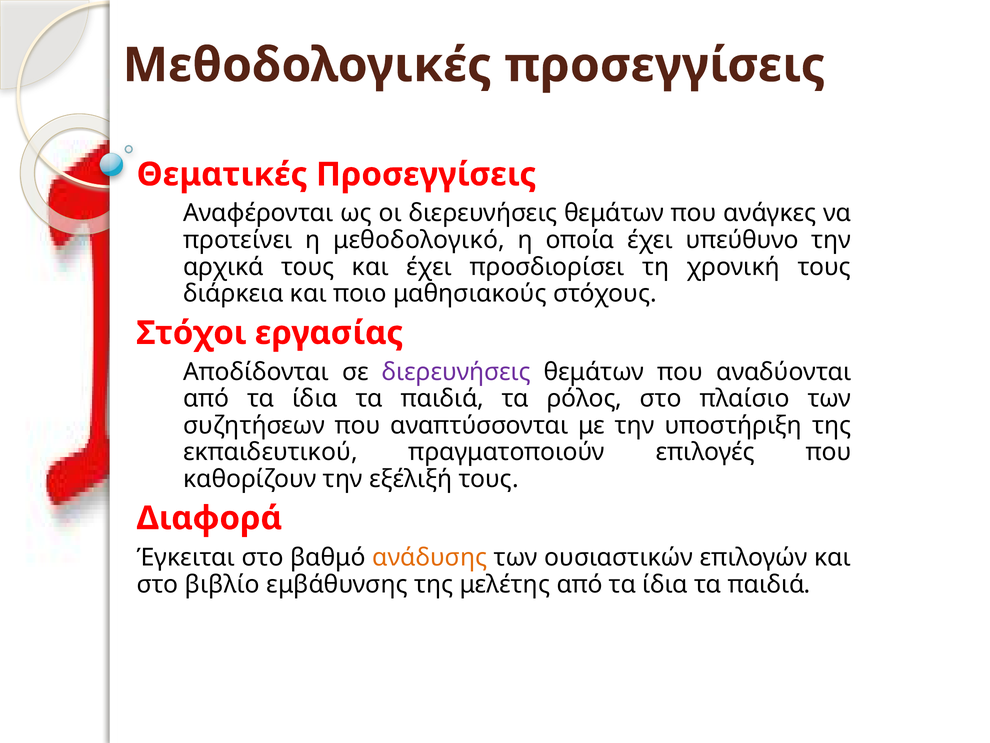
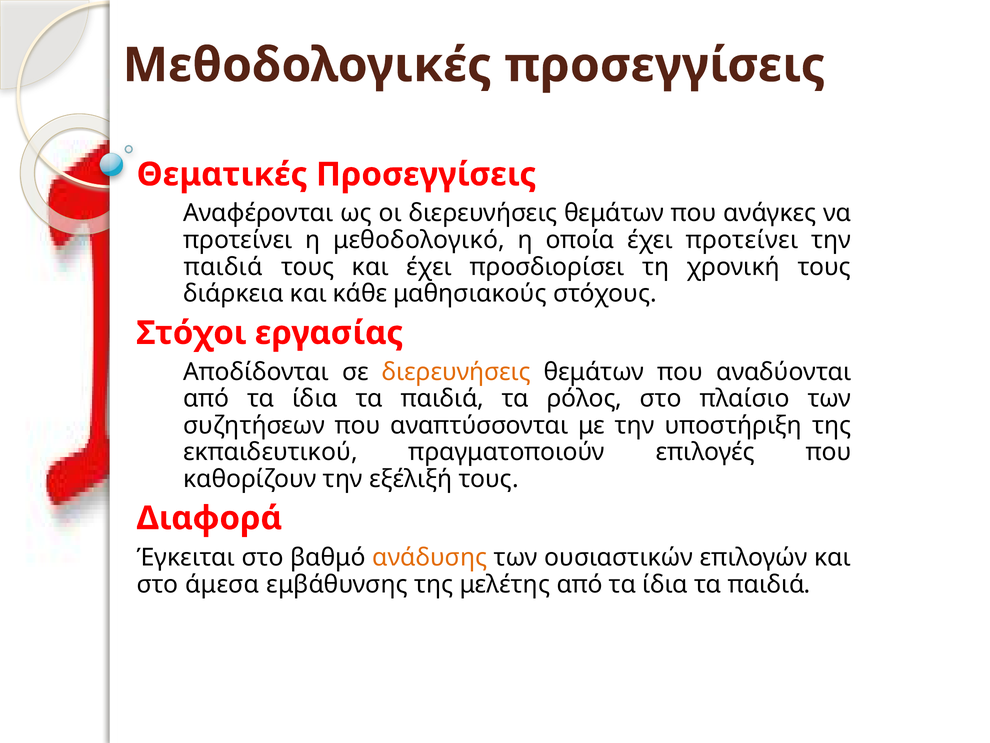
έχει υπεύθυνο: υπεύθυνο -> προτείνει
αρχικά at (223, 267): αρχικά -> παιδιά
ποιο: ποιο -> κάθε
διερευνήσεις at (456, 372) colour: purple -> orange
βιβλίο: βιβλίο -> άμεσα
